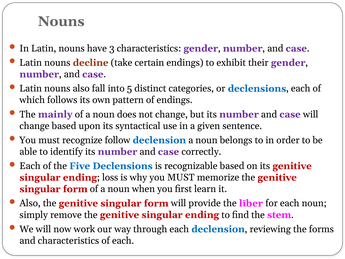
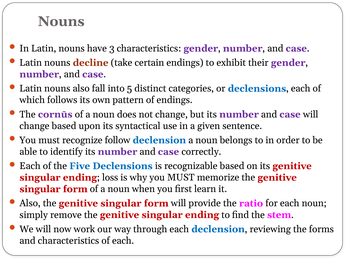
mainly: mainly -> cornūs
līber: līber -> ratio
